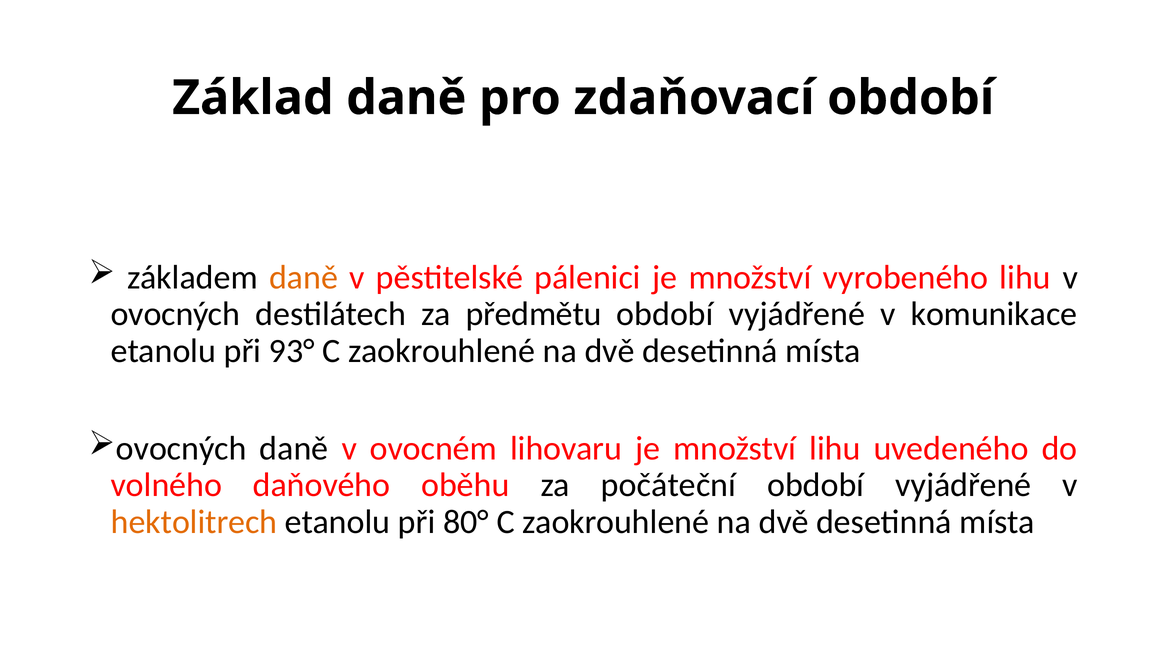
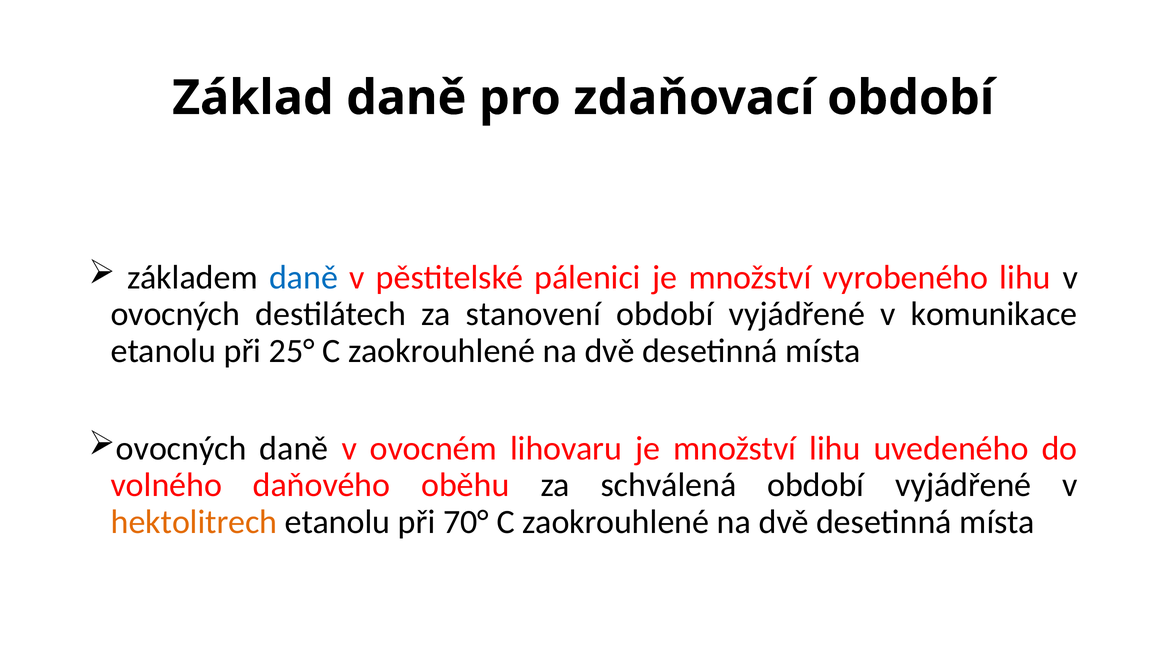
daně at (303, 278) colour: orange -> blue
předmětu: předmětu -> stanovení
93°: 93° -> 25°
počáteční: počáteční -> schválená
80°: 80° -> 70°
